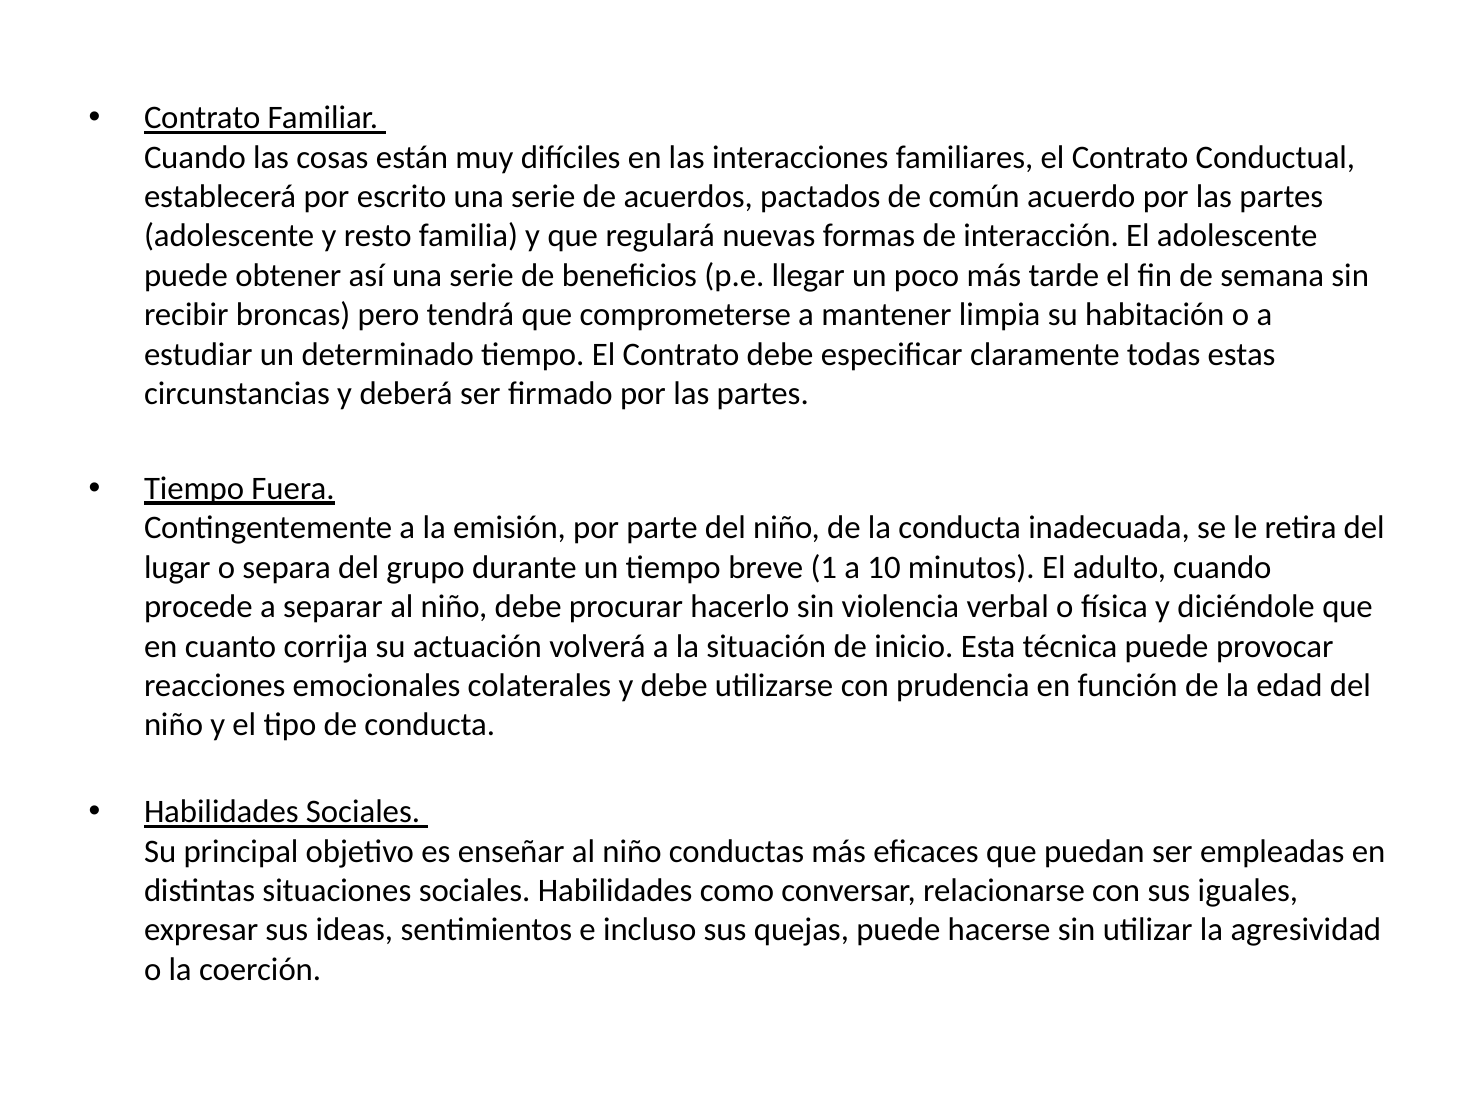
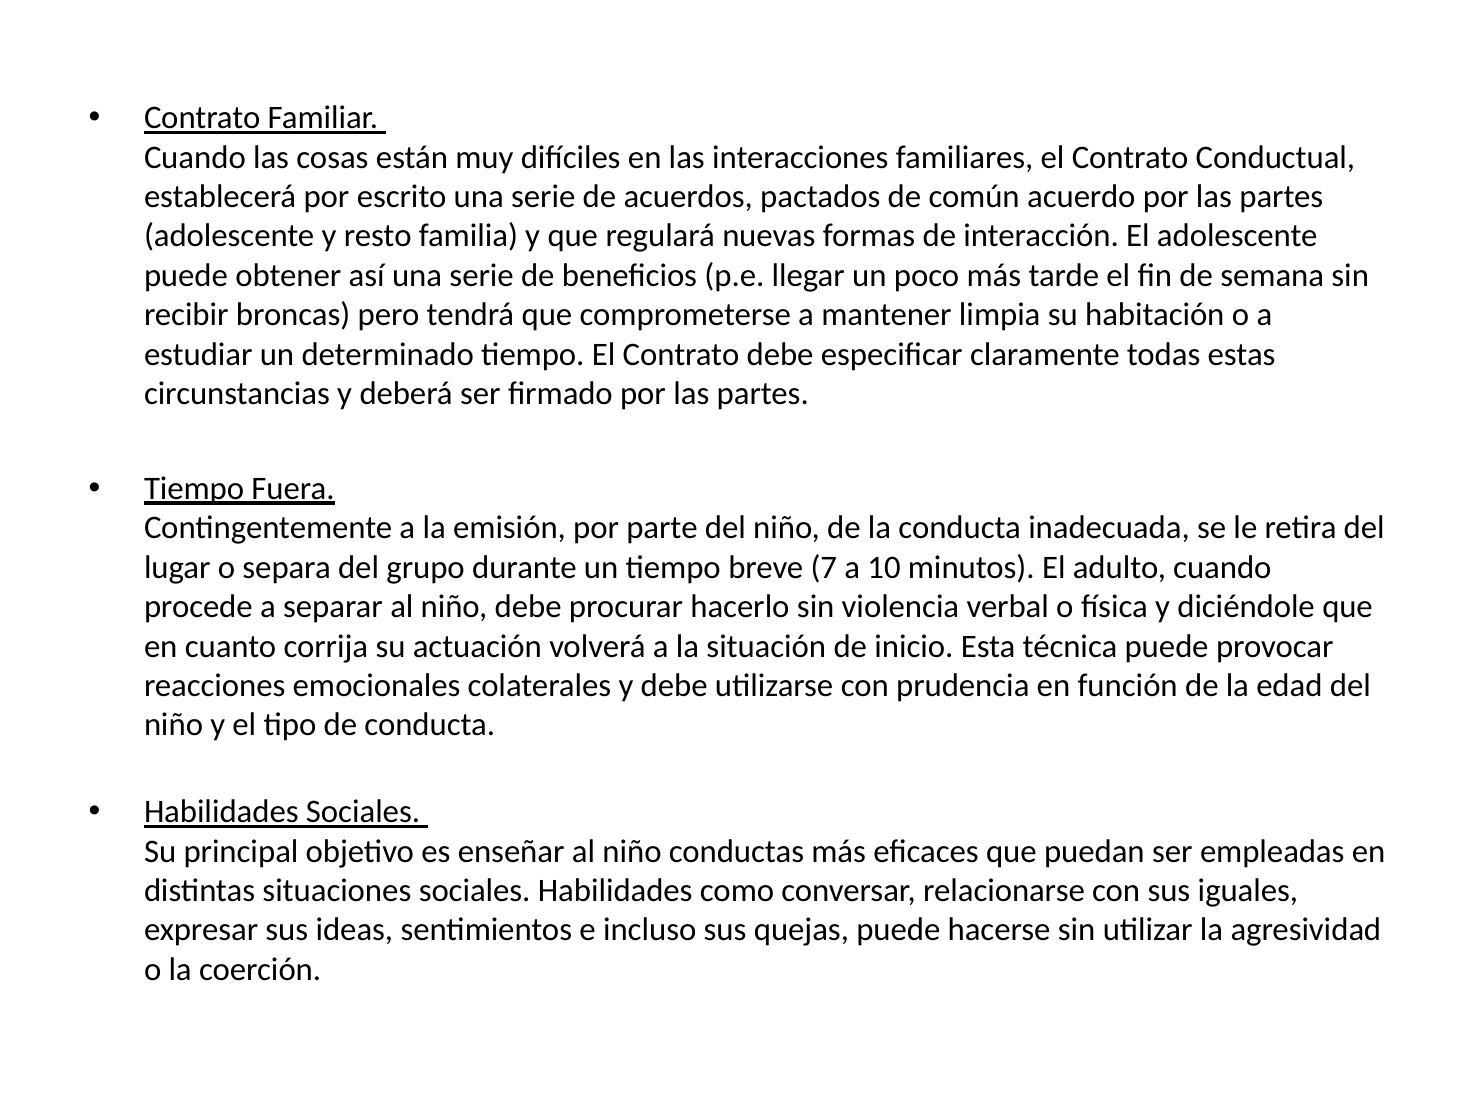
1: 1 -> 7
